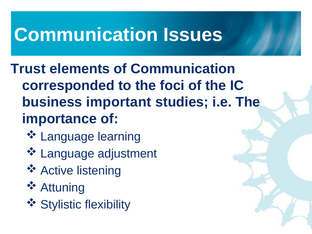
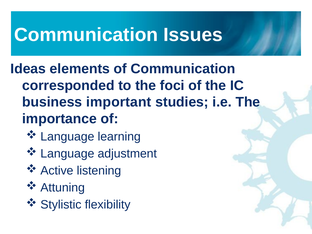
Trust: Trust -> Ideas
